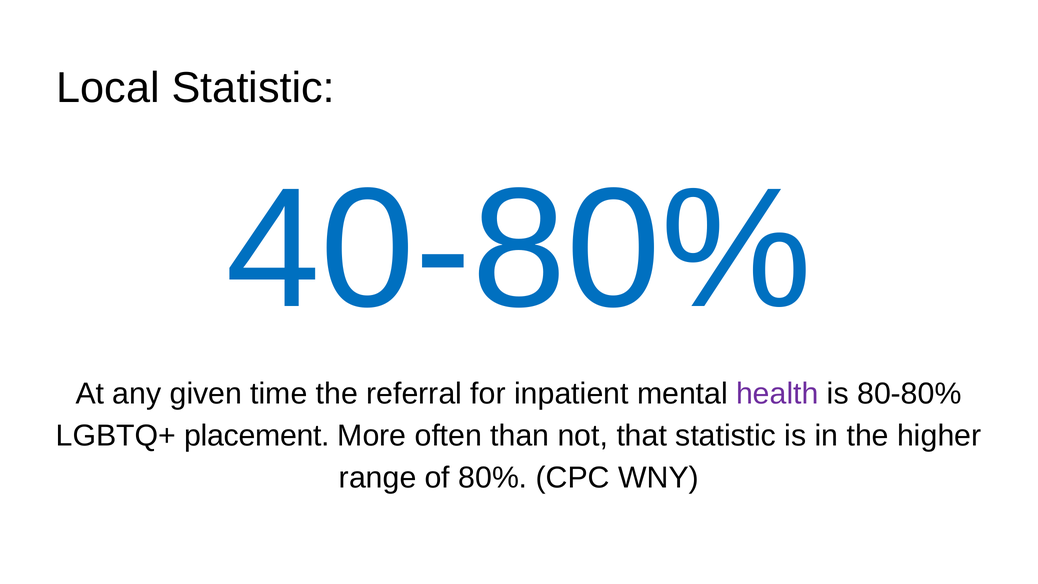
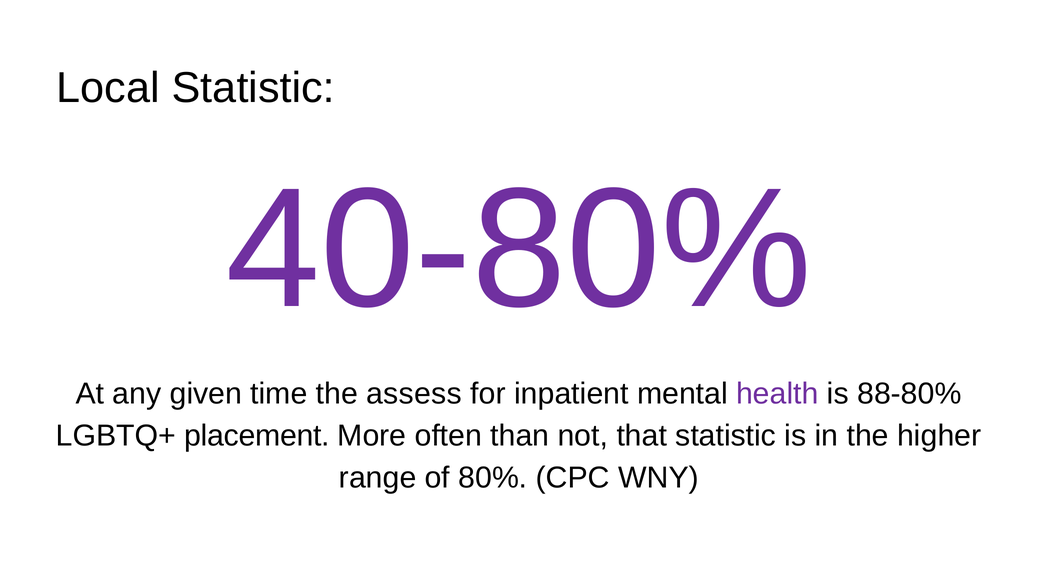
40-80% colour: blue -> purple
referral: referral -> assess
80-80%: 80-80% -> 88-80%
